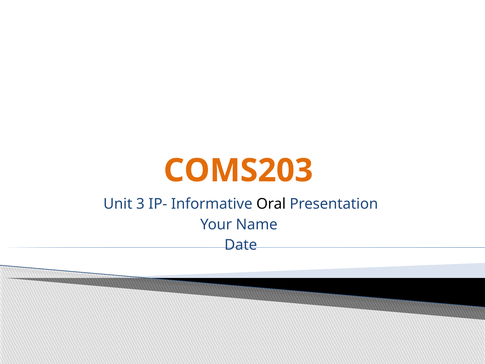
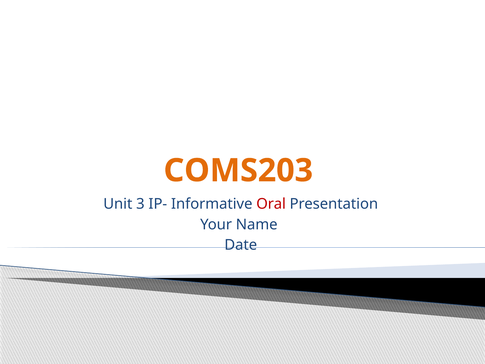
Oral colour: black -> red
